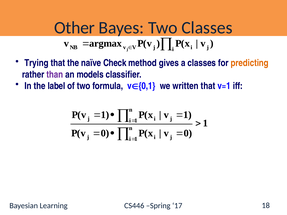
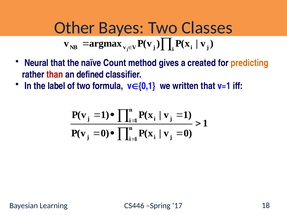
Trying: Trying -> Neural
Check: Check -> Count
a classes: classes -> created
than colour: purple -> red
models: models -> defined
